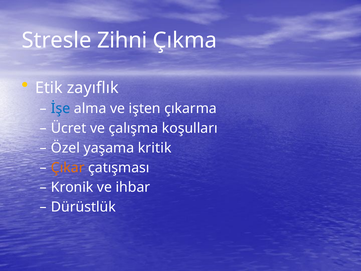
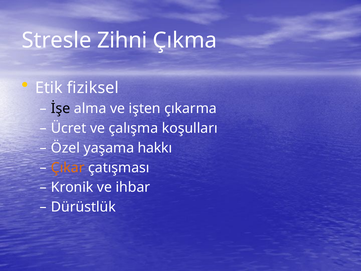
zayıflık: zayıflık -> fiziksel
İşe colour: blue -> black
kritik: kritik -> hakkı
